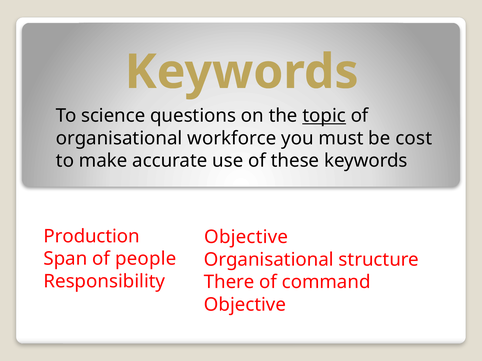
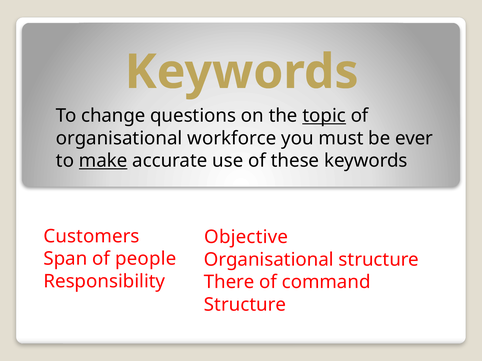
science: science -> change
cost: cost -> ever
make underline: none -> present
Production: Production -> Customers
Objective at (245, 305): Objective -> Structure
